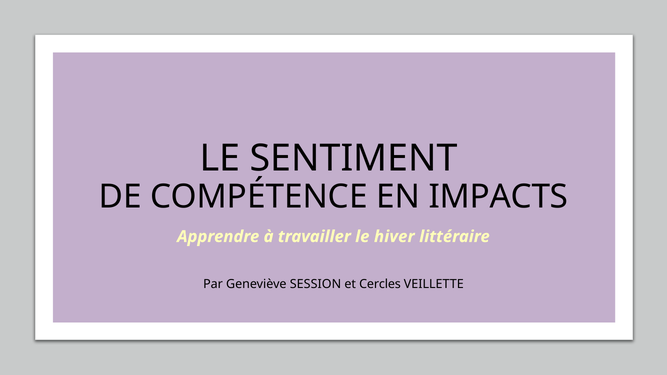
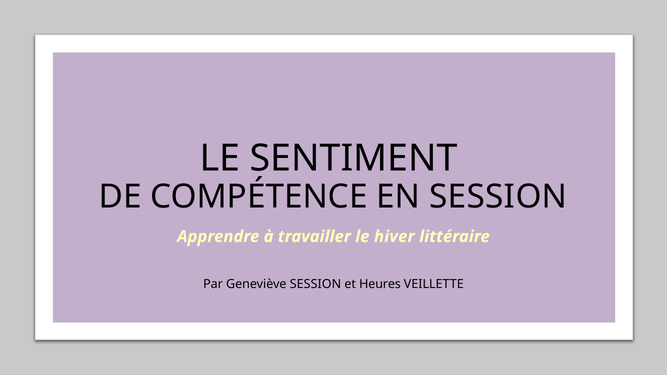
EN IMPACTS: IMPACTS -> SESSION
Cercles: Cercles -> Heures
